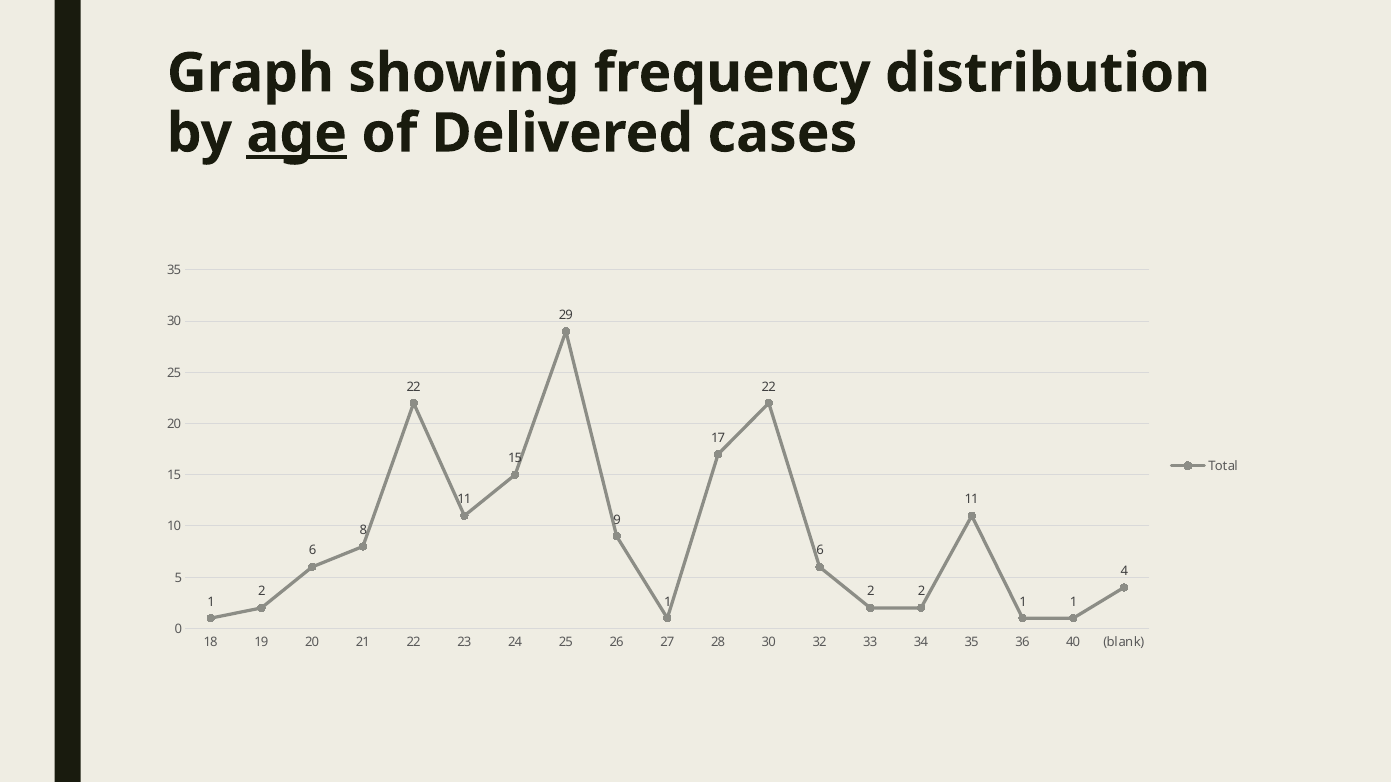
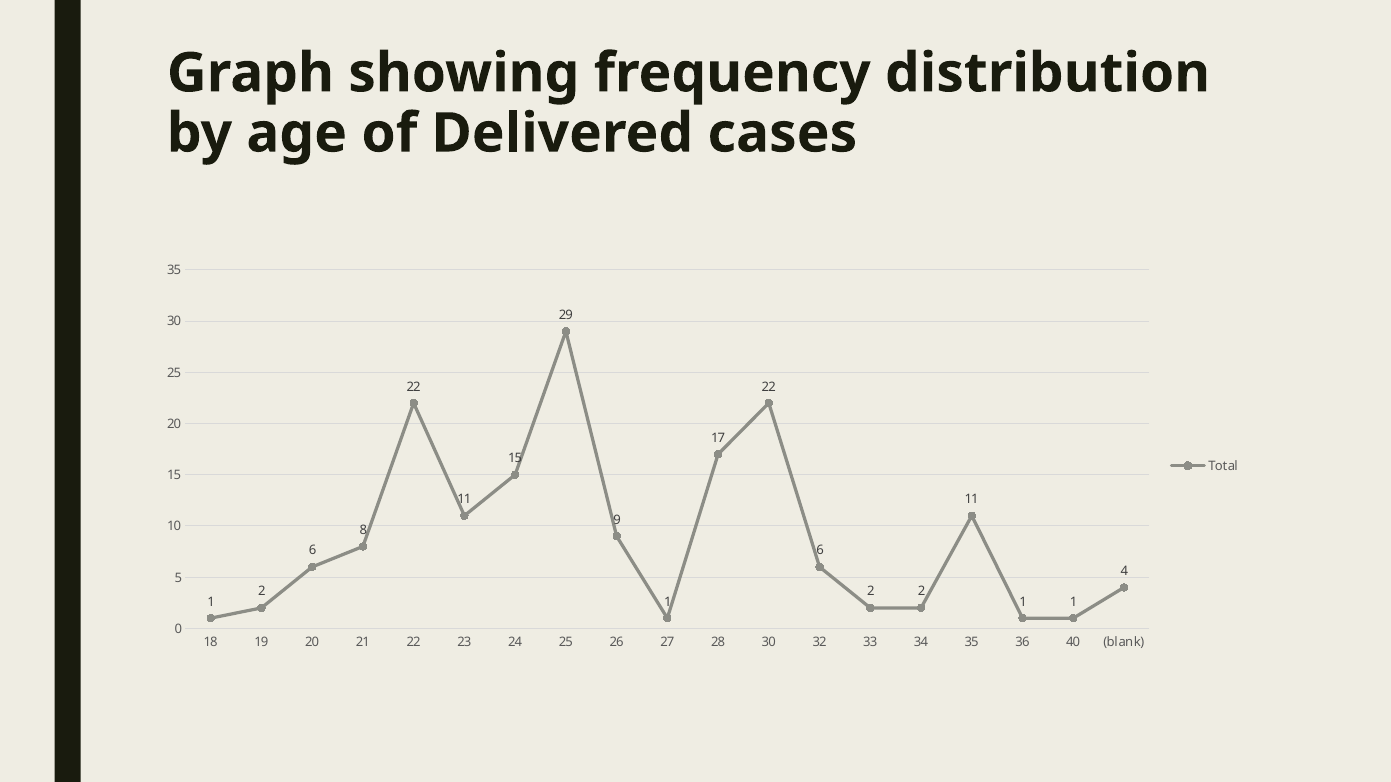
age underline: present -> none
